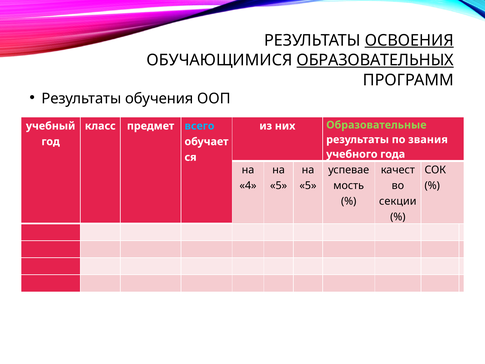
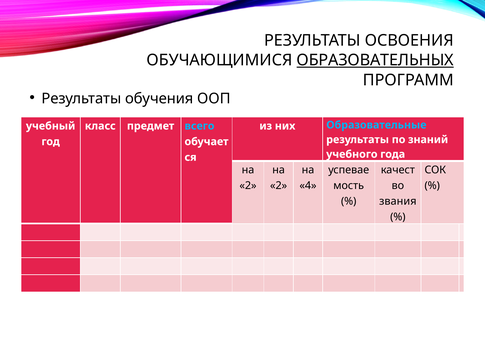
ОСВОЕНИЯ underline: present -> none
Образовательные colour: light green -> light blue
звания: звания -> знаний
4 at (248, 185): 4 -> 2
5 at (279, 185): 5 -> 2
5 at (308, 185): 5 -> 4
секции: секции -> звания
